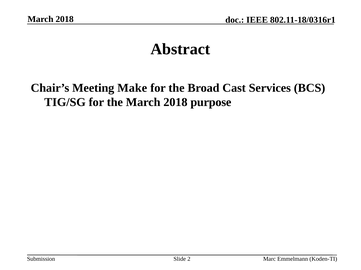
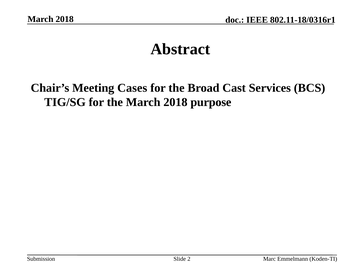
Make: Make -> Cases
